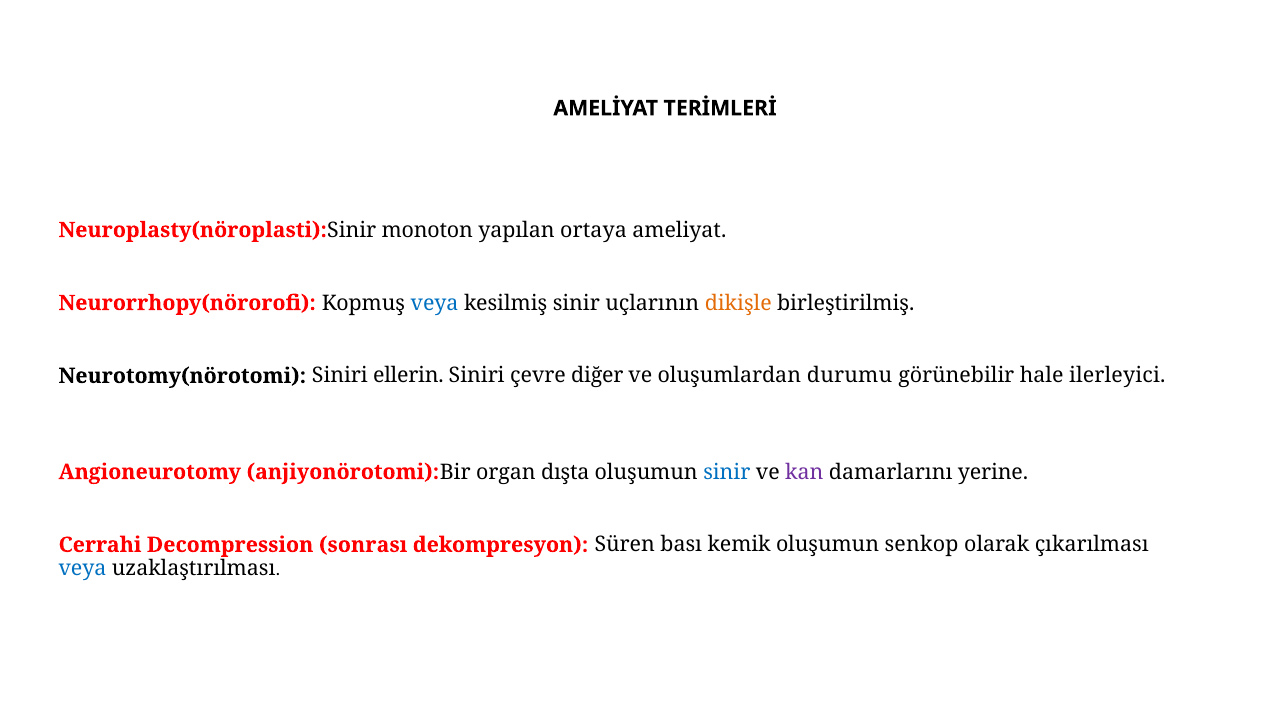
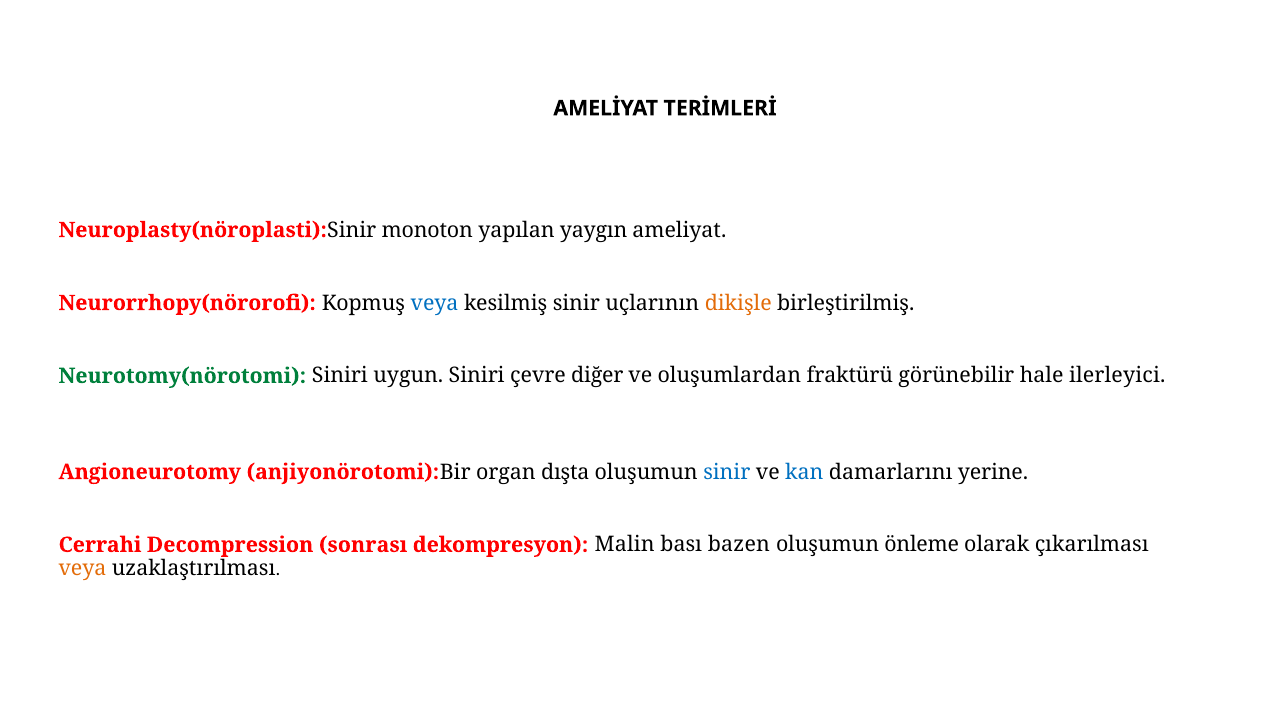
ortaya: ortaya -> yaygın
Neurotomy(nörotomi colour: black -> green
ellerin: ellerin -> uygun
durumu: durumu -> fraktürü
kan colour: purple -> blue
Süren: Süren -> Malin
kemik: kemik -> bazen
senkop: senkop -> önleme
veya at (82, 568) colour: blue -> orange
